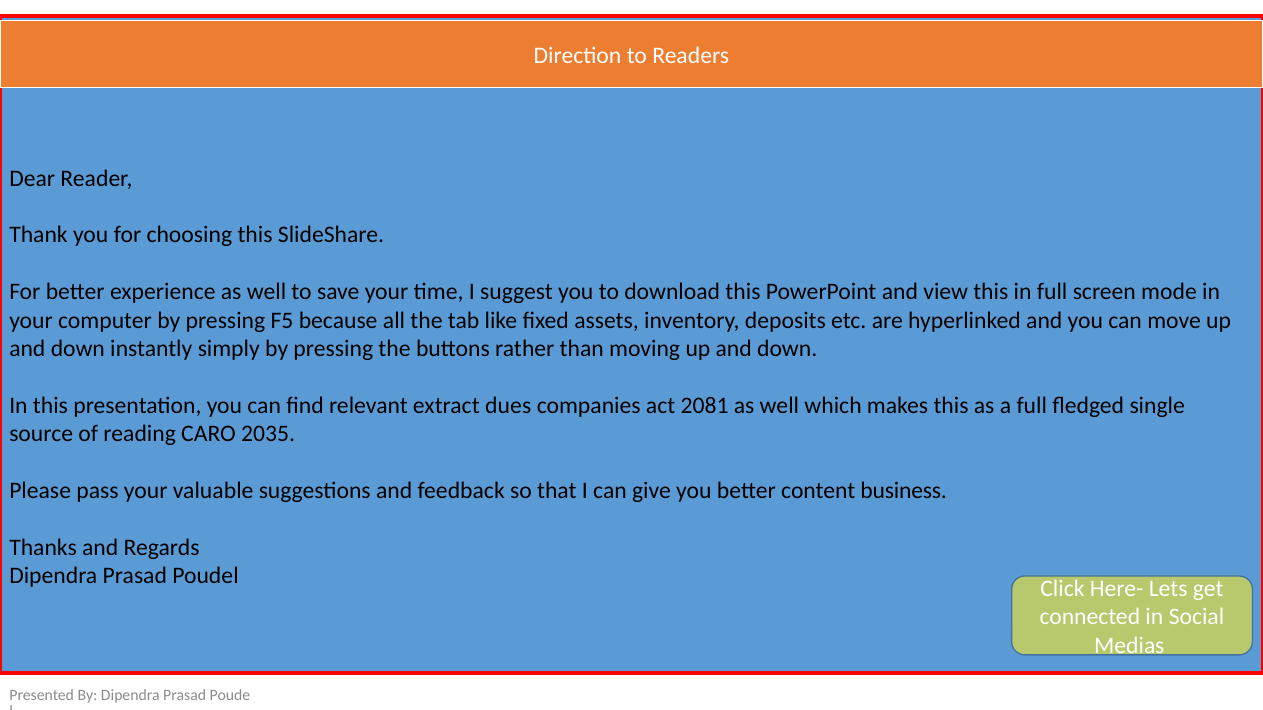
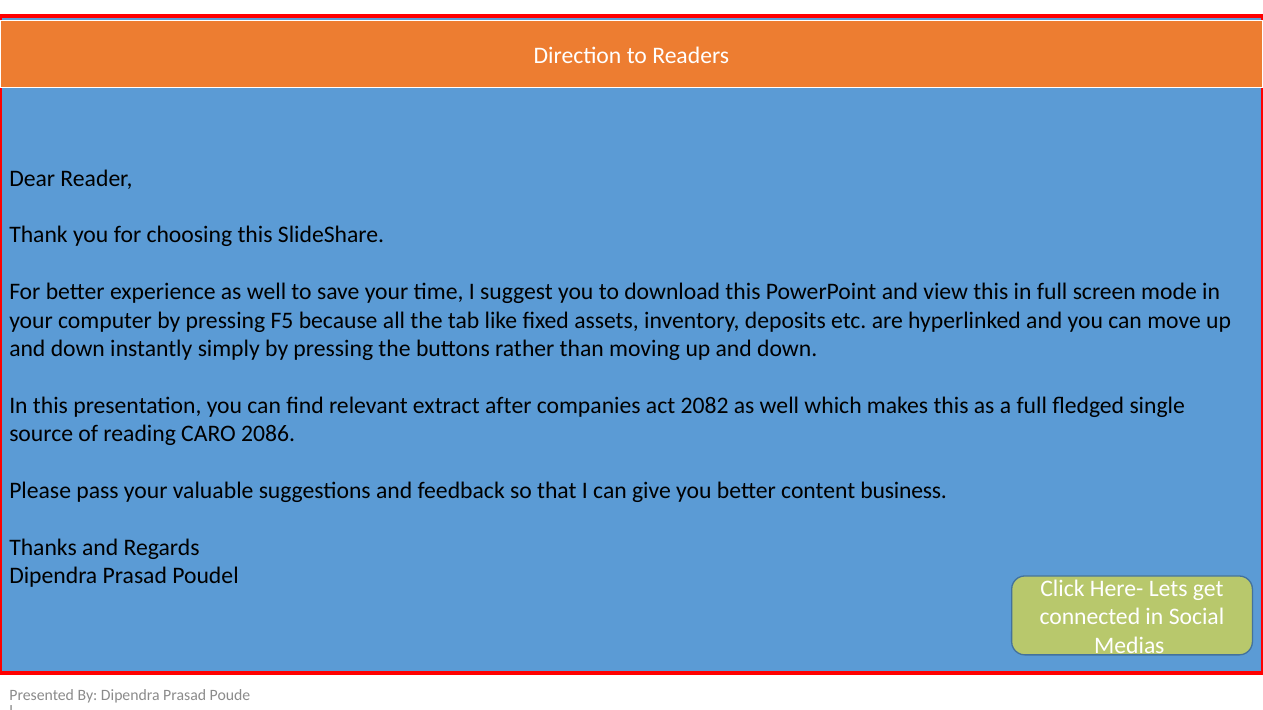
dues: dues -> after
2081: 2081 -> 2082
2035: 2035 -> 2086
